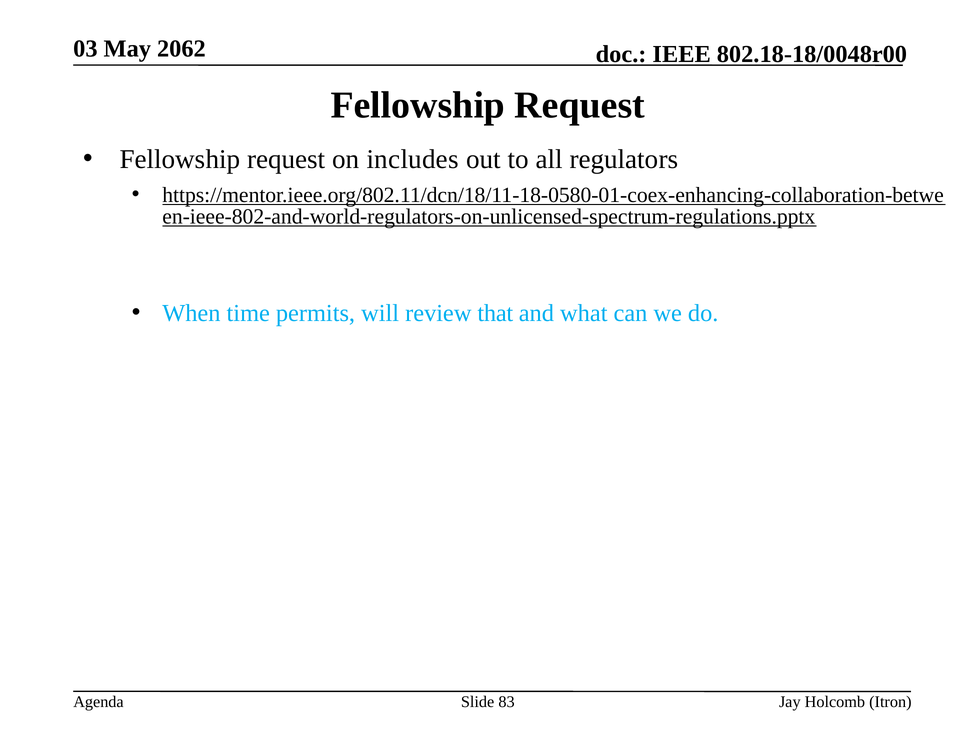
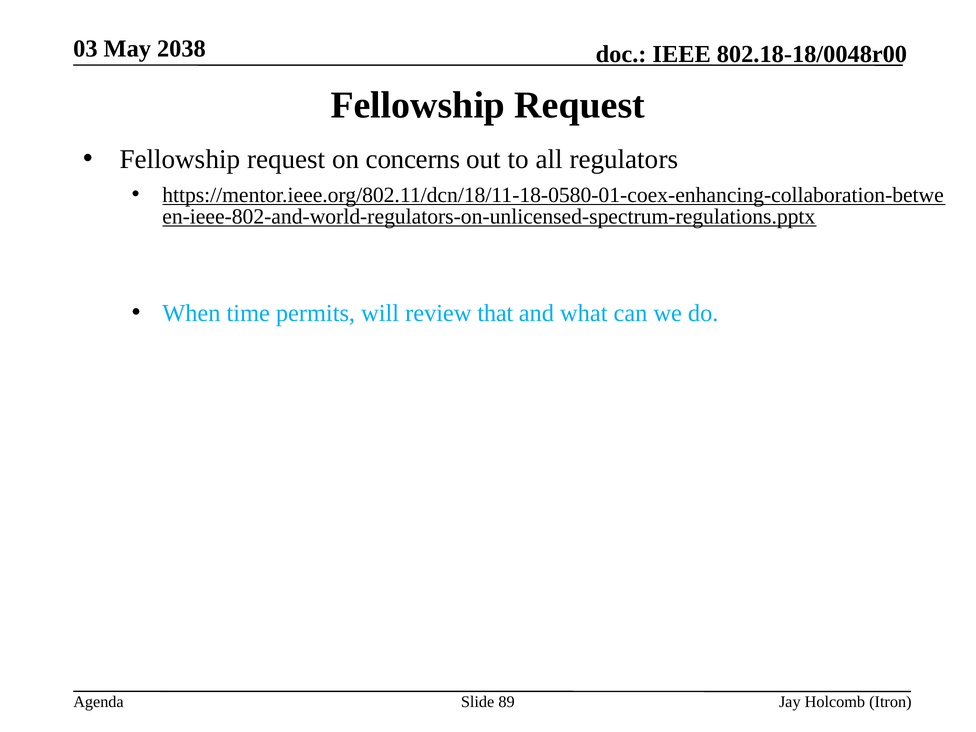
2062: 2062 -> 2038
includes: includes -> concerns
83: 83 -> 89
